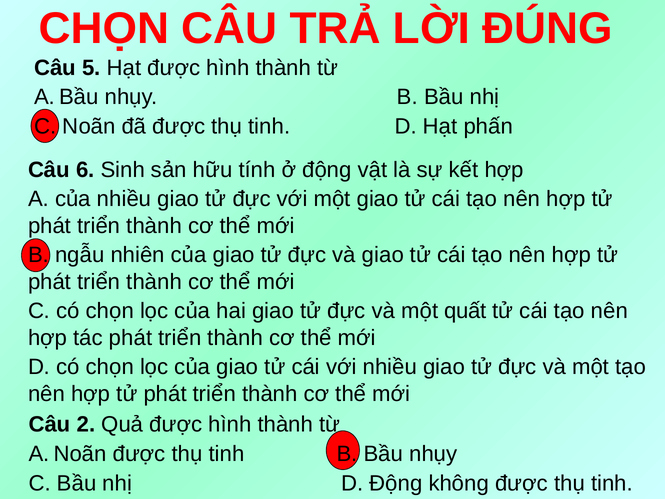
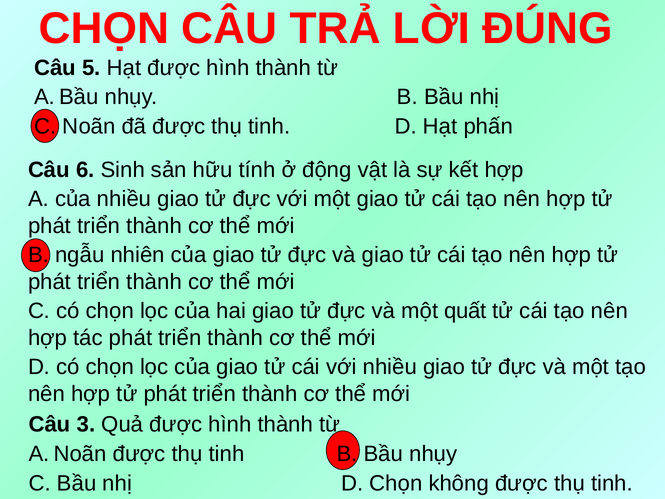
2: 2 -> 3
D Động: Động -> Chọn
